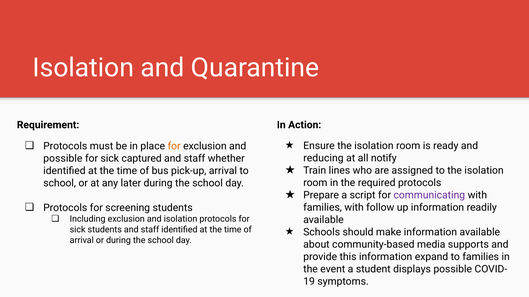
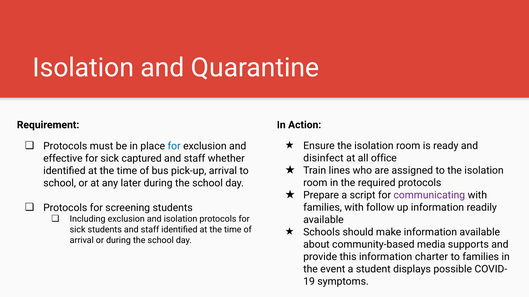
for at (174, 146) colour: orange -> blue
reducing: reducing -> disinfect
notify: notify -> office
possible at (63, 159): possible -> effective
expand: expand -> charter
